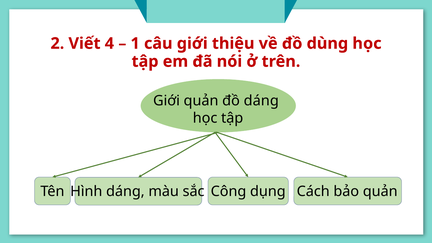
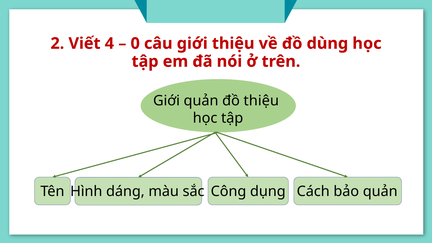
1: 1 -> 0
đồ dáng: dáng -> thiệu
